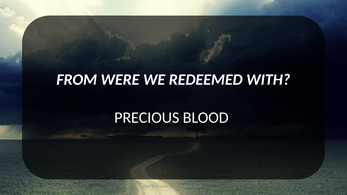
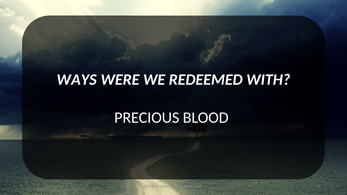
FROM: FROM -> WAYS
